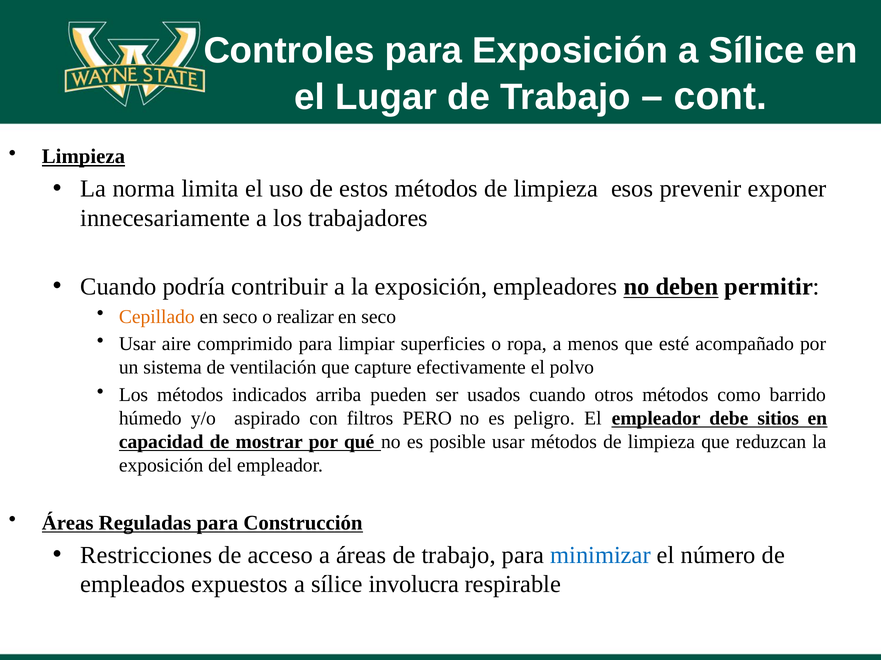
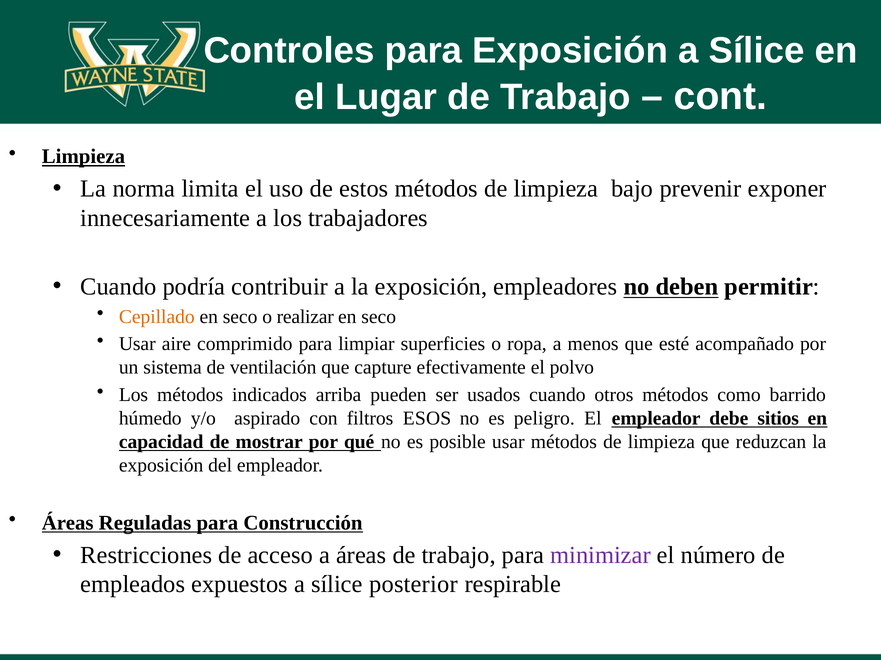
esos: esos -> bajo
PERO: PERO -> ESOS
minimizar colour: blue -> purple
involucra: involucra -> posterior
